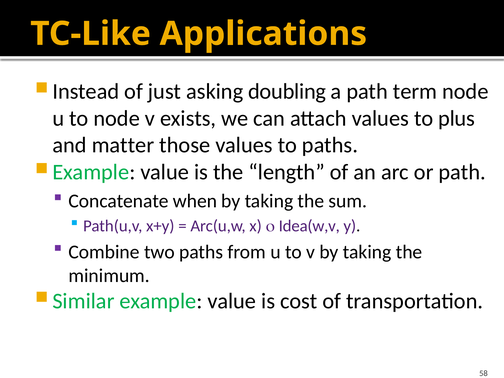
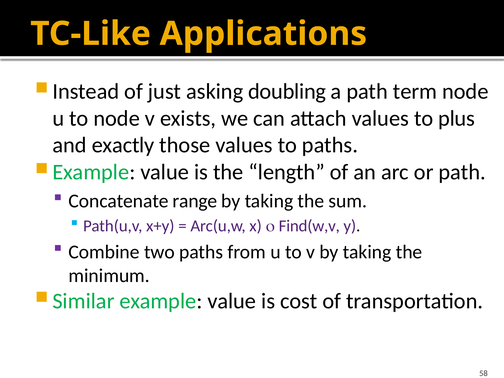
matter: matter -> exactly
when: when -> range
Idea(w,v: Idea(w,v -> Find(w,v
